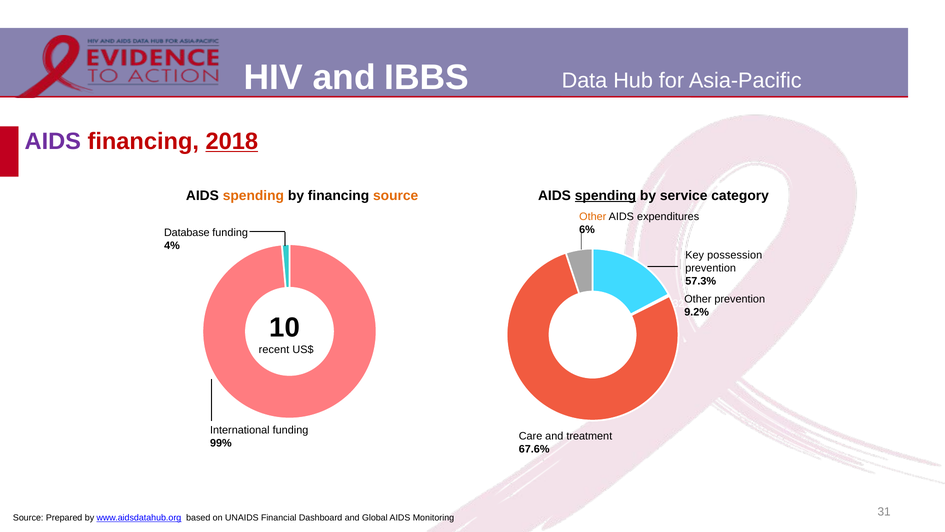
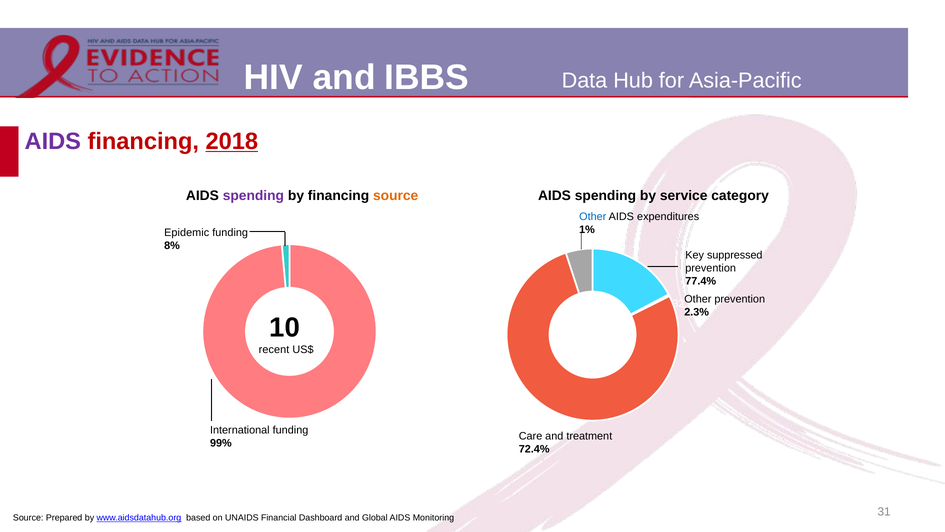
spending at (253, 195) colour: orange -> purple
spending at (605, 195) underline: present -> none
Other at (593, 217) colour: orange -> blue
6%: 6% -> 1%
Database: Database -> Epidemic
4%: 4% -> 8%
possession: possession -> suppressed
57.3%: 57.3% -> 77.4%
9.2%: 9.2% -> 2.3%
67.6%: 67.6% -> 72.4%
